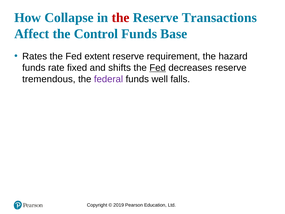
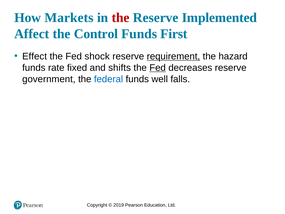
Collapse: Collapse -> Markets
Transactions: Transactions -> Implemented
Base: Base -> First
Rates: Rates -> Effect
extent: extent -> shock
requirement underline: none -> present
tremendous: tremendous -> government
federal colour: purple -> blue
